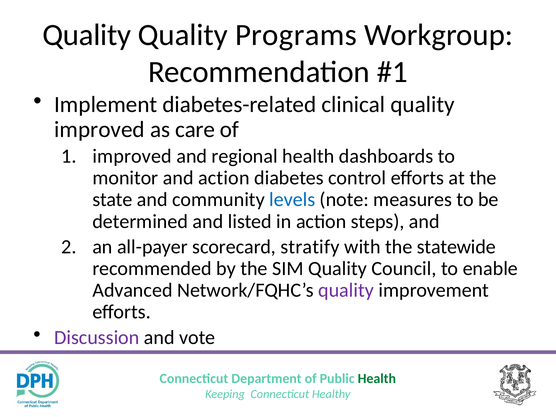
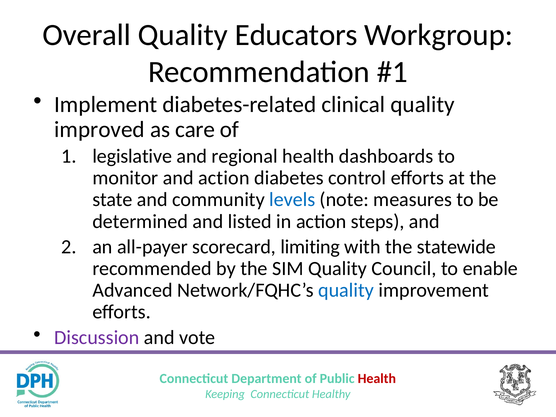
Quality at (87, 35): Quality -> Overall
Programs: Programs -> Educators
1 improved: improved -> legislative
stratify: stratify -> limiting
quality at (346, 290) colour: purple -> blue
Health at (377, 379) colour: green -> red
